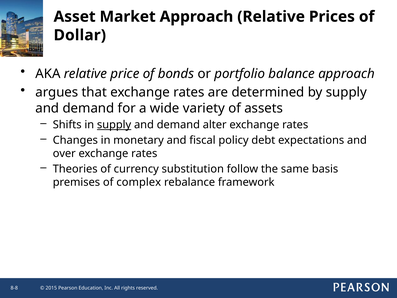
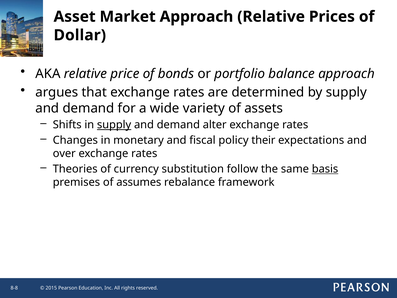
debt: debt -> their
basis underline: none -> present
complex: complex -> assumes
